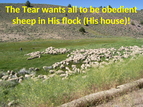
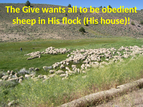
Tear: Tear -> Give
